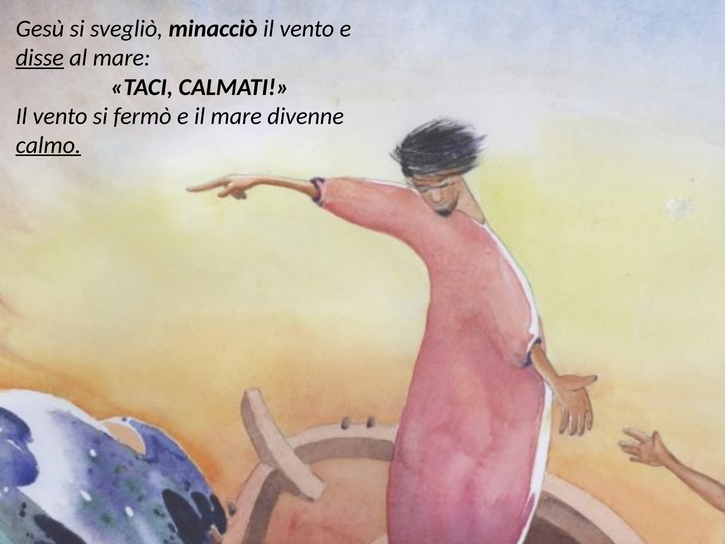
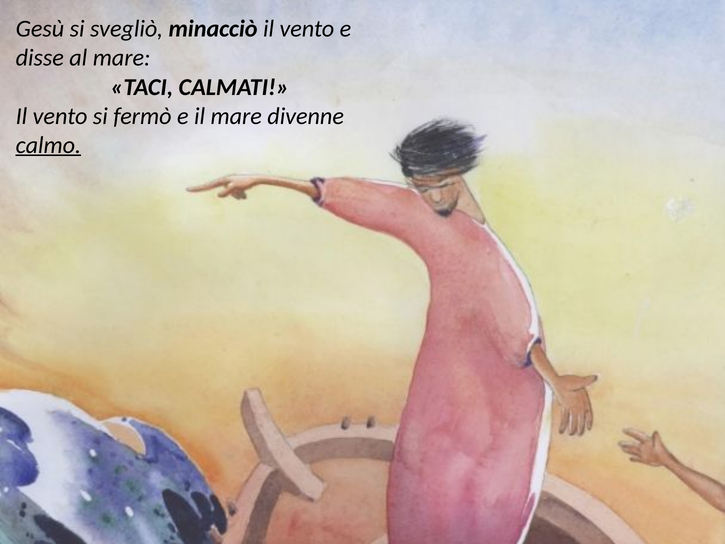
disse underline: present -> none
